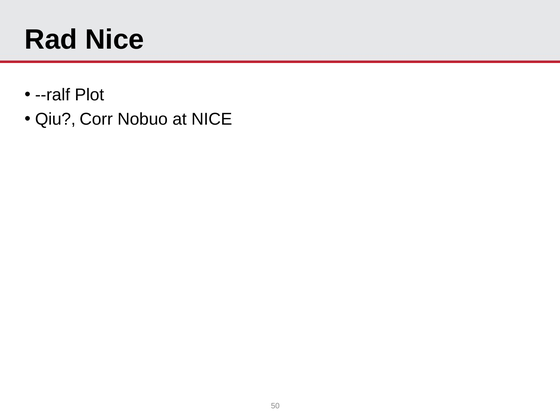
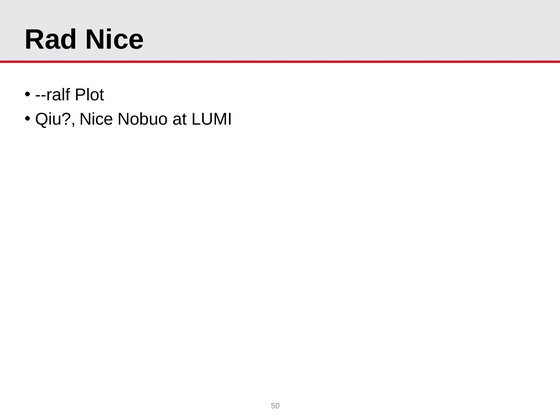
Qiu Corr: Corr -> Nice
at NICE: NICE -> LUMI
